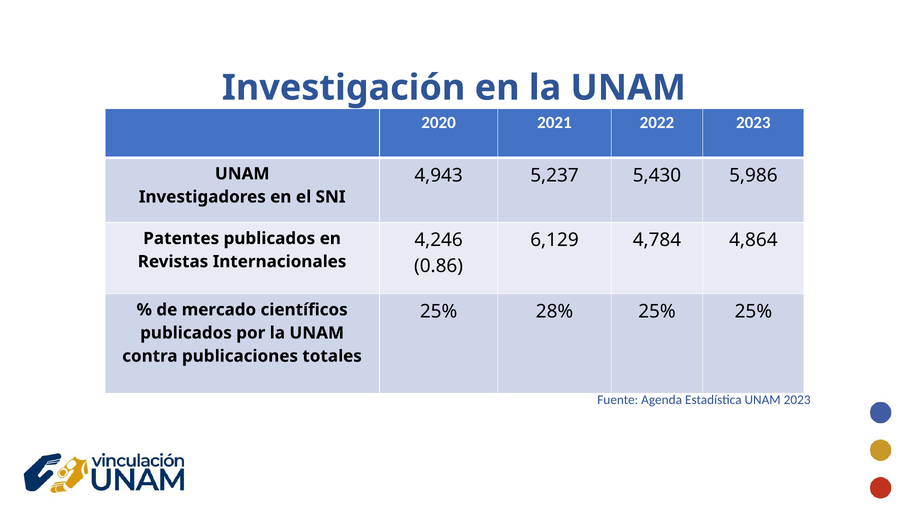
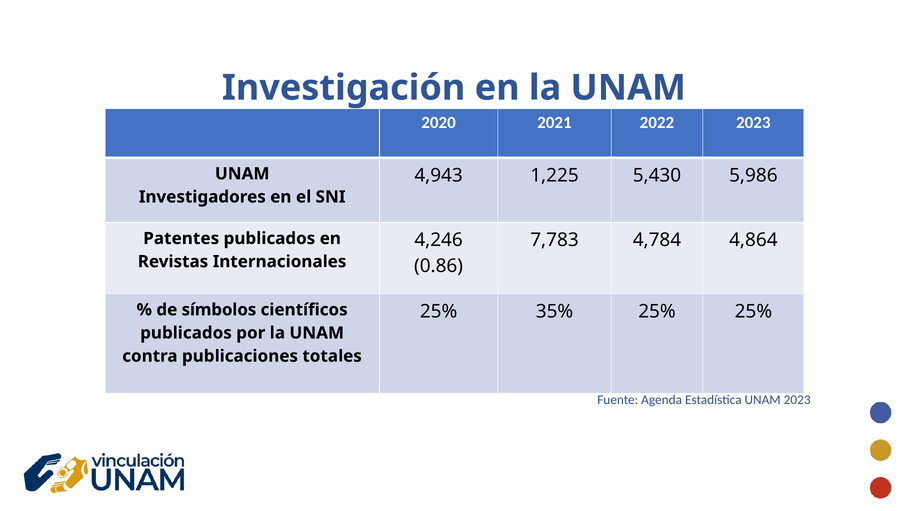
5,237: 5,237 -> 1,225
6,129: 6,129 -> 7,783
28%: 28% -> 35%
mercado: mercado -> símbolos
